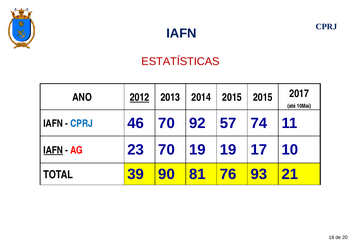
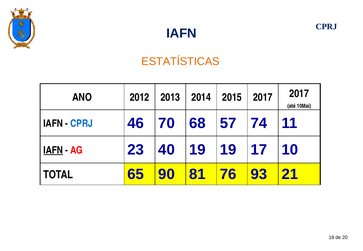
ESTATÍSTICAS colour: red -> orange
2012 underline: present -> none
2015 2015: 2015 -> 2017
92: 92 -> 68
23 70: 70 -> 40
39: 39 -> 65
